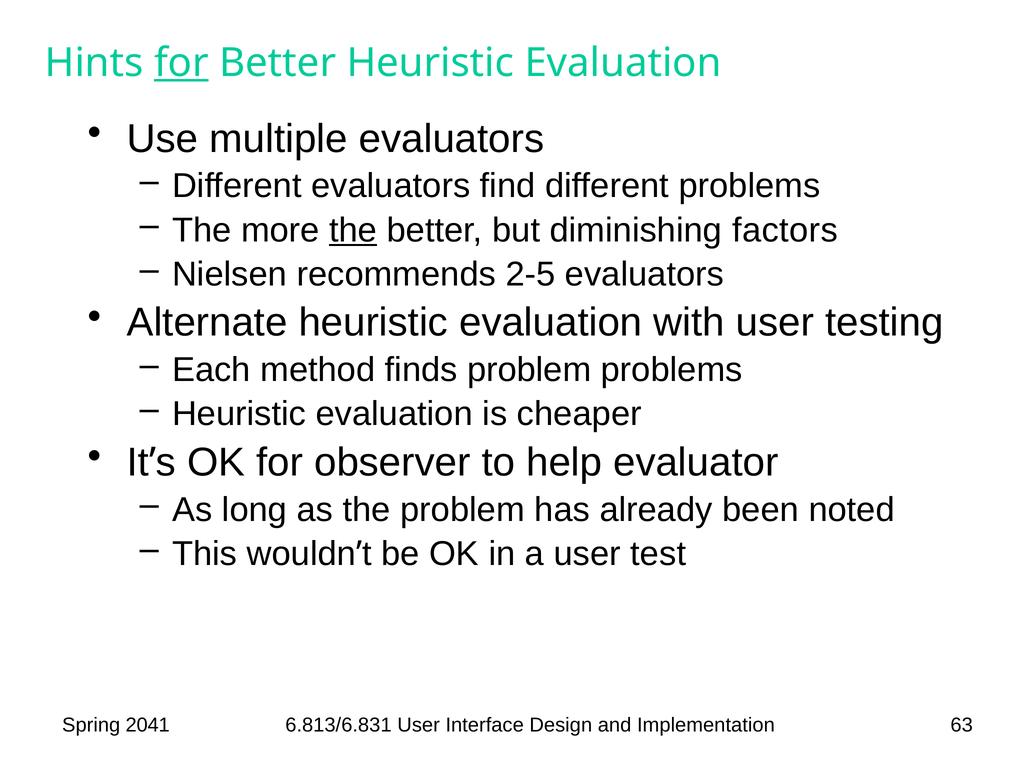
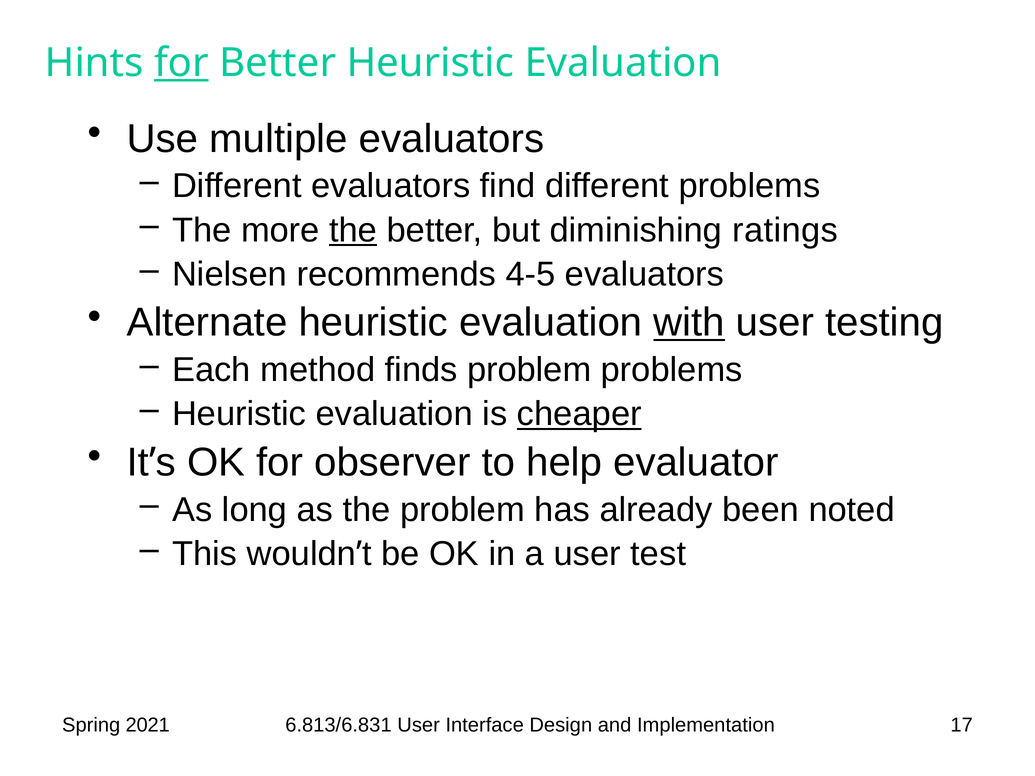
factors: factors -> ratings
2-5: 2-5 -> 4-5
with underline: none -> present
cheaper underline: none -> present
2041: 2041 -> 2021
63: 63 -> 17
